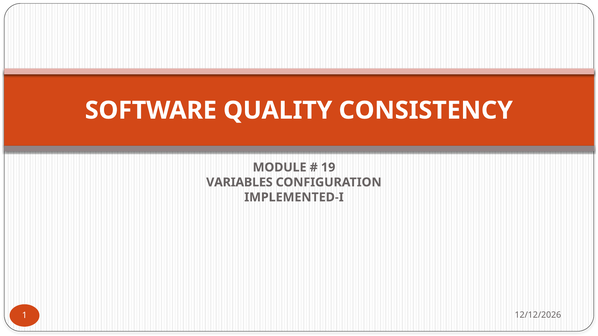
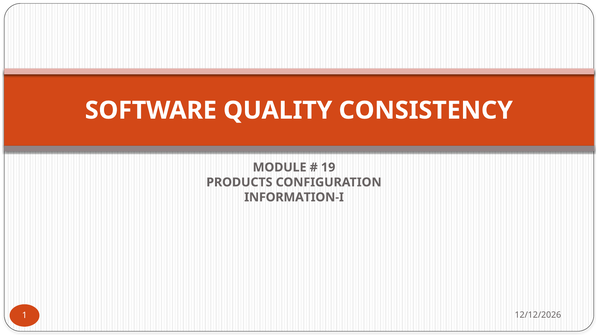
VARIABLES: VARIABLES -> PRODUCTS
IMPLEMENTED-I: IMPLEMENTED-I -> INFORMATION-I
